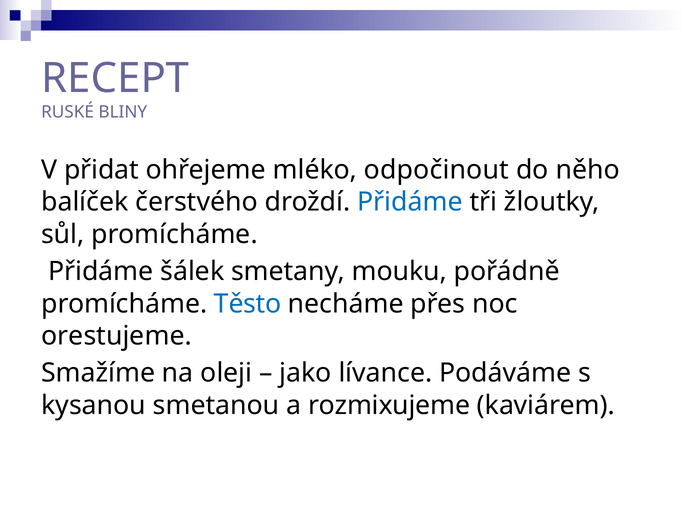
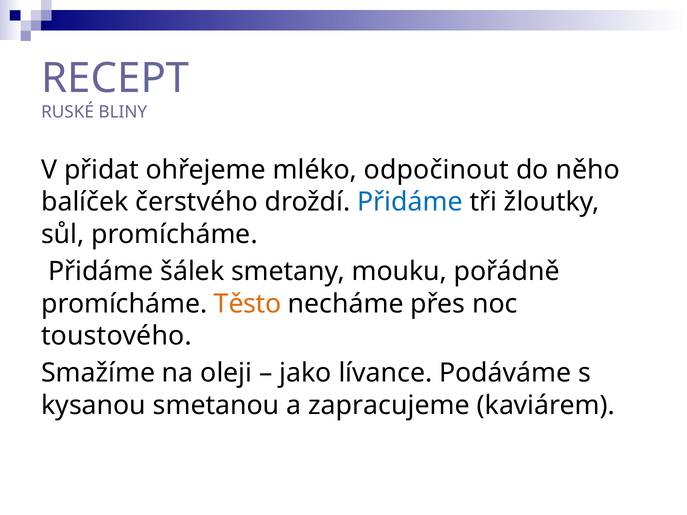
Těsto colour: blue -> orange
orestujeme: orestujeme -> toustového
rozmixujeme: rozmixujeme -> zapracujeme
